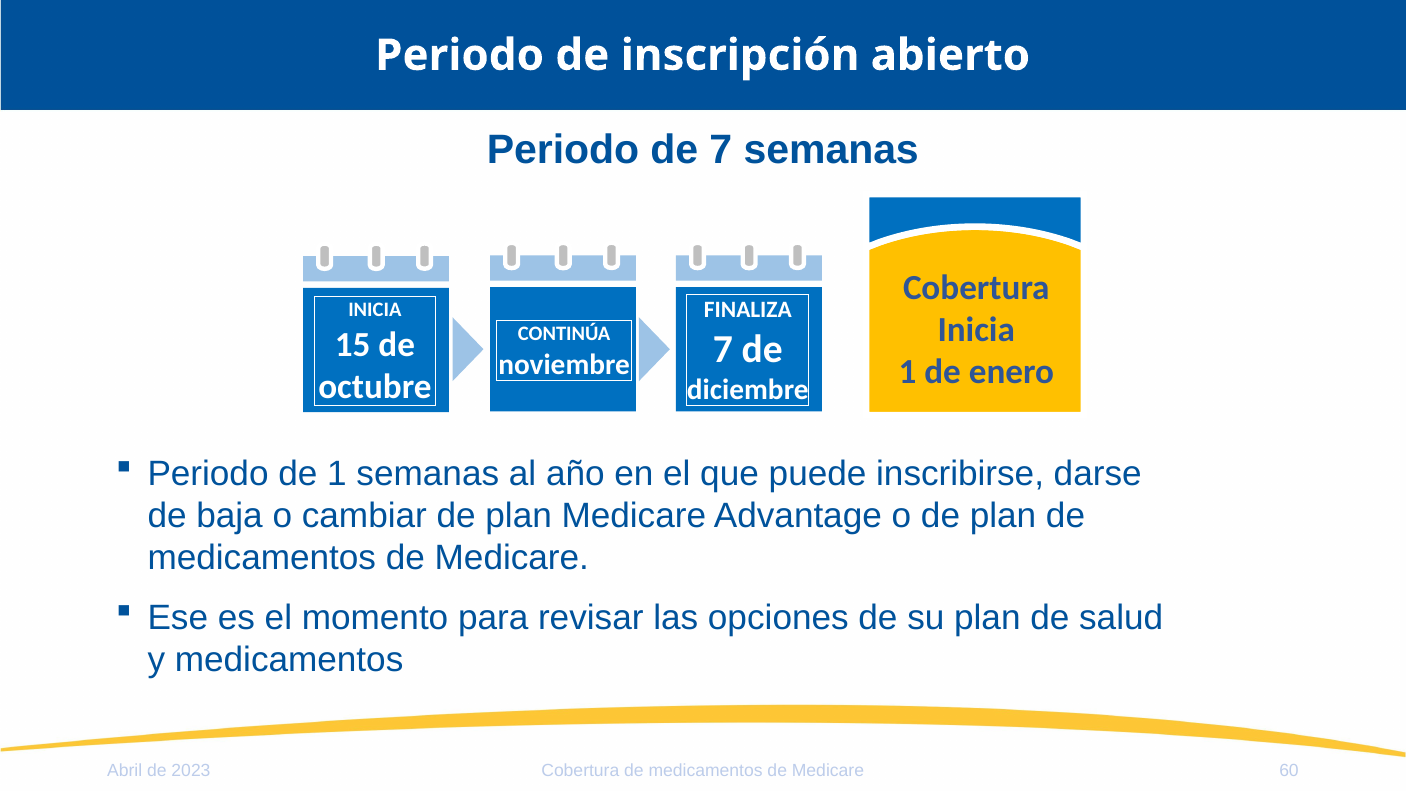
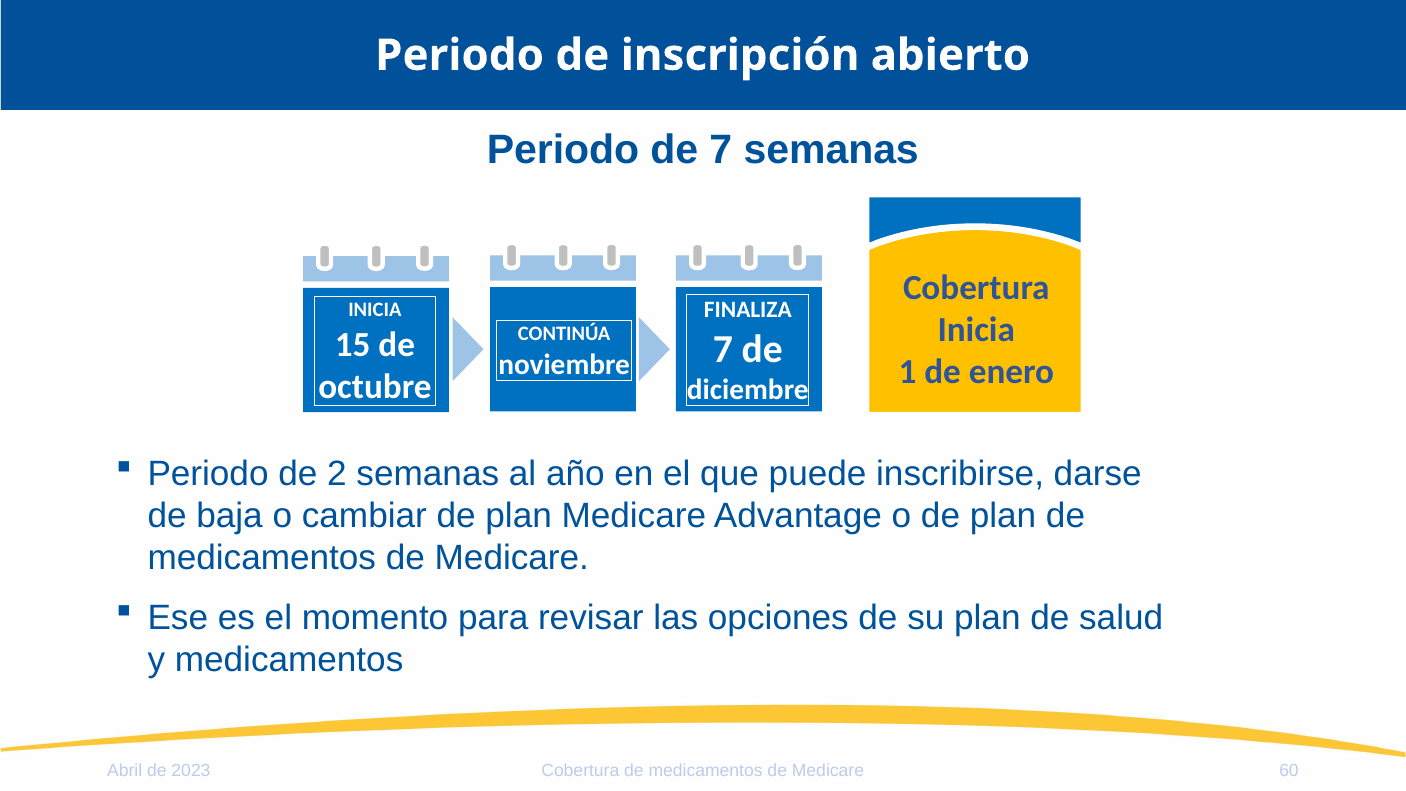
de 1: 1 -> 2
